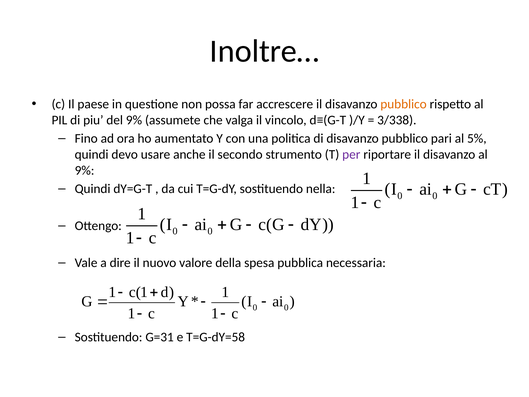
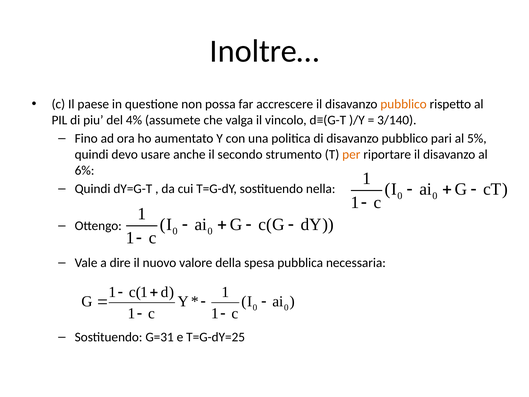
del 9%: 9% -> 4%
3/338: 3/338 -> 3/140
per colour: purple -> orange
9% at (85, 170): 9% -> 6%
T=G-dY=58: T=G-dY=58 -> T=G-dY=25
